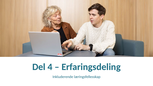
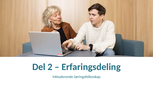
4: 4 -> 2
